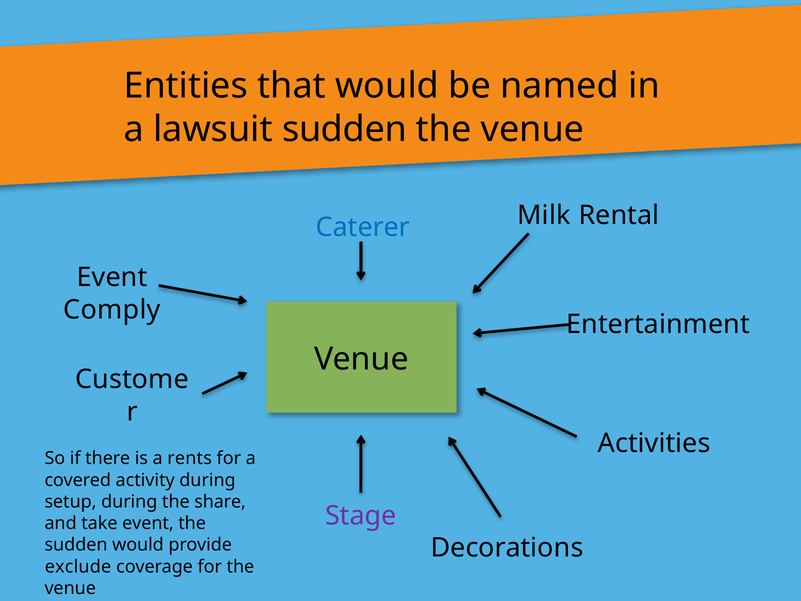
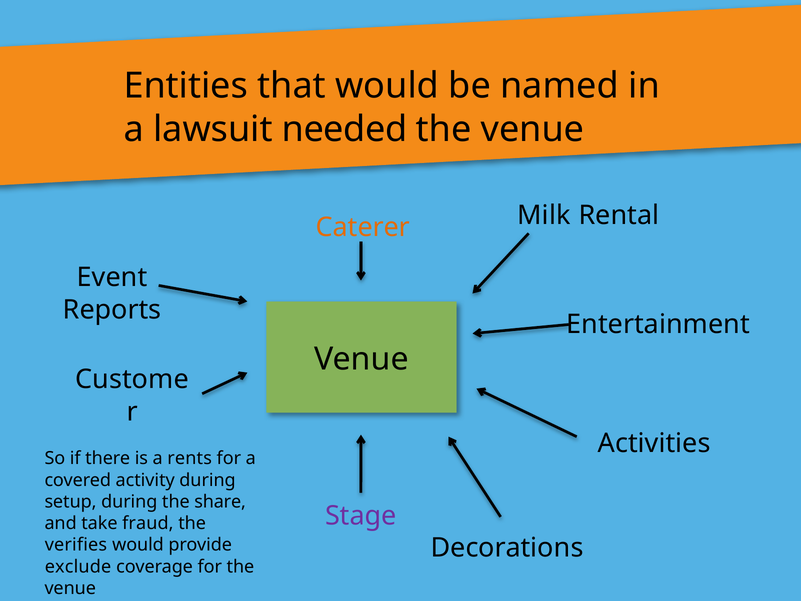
lawsuit sudden: sudden -> needed
Caterer colour: blue -> orange
Comply: Comply -> Reports
take event: event -> fraud
sudden at (76, 545): sudden -> verifies
